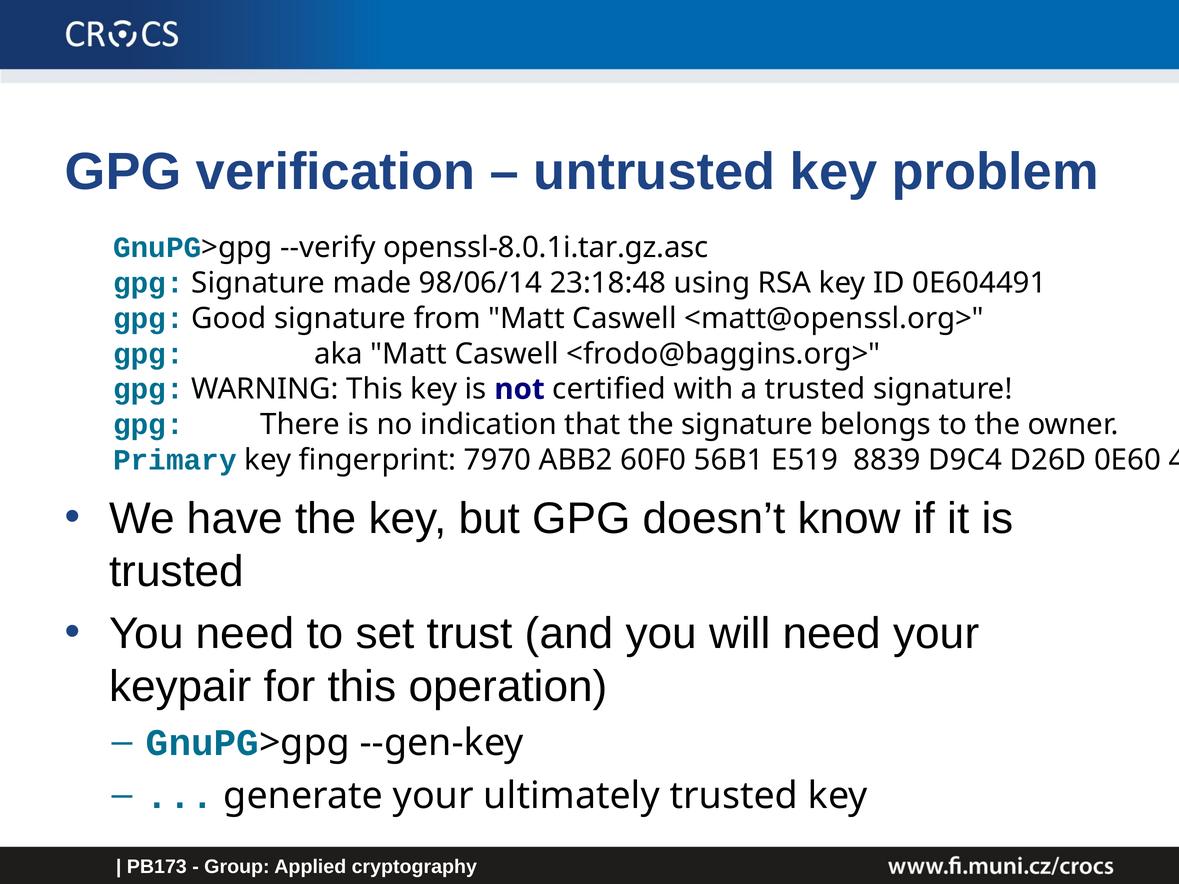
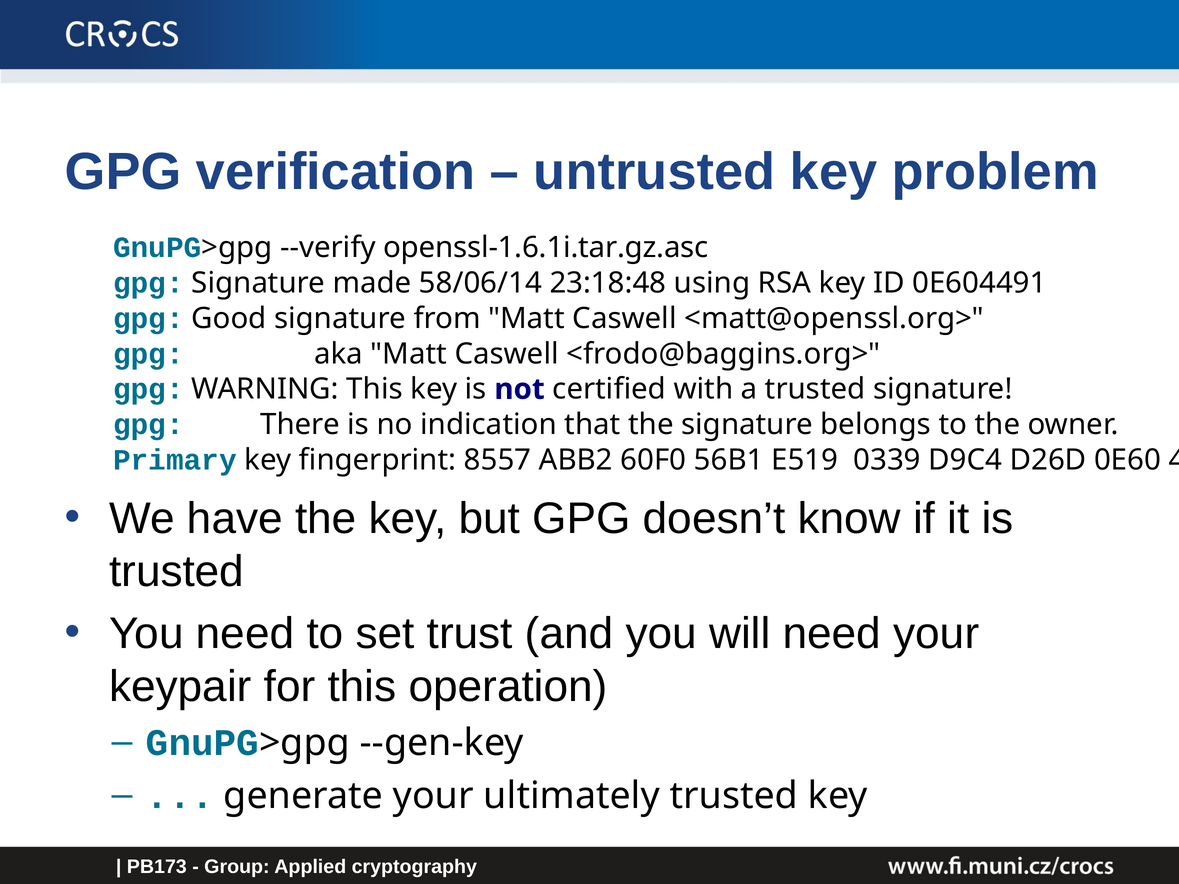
openssl-8.0.1i.tar.gz.asc: openssl-8.0.1i.tar.gz.asc -> openssl-1.6.1i.tar.gz.asc
98/06/14: 98/06/14 -> 58/06/14
7970: 7970 -> 8557
8839: 8839 -> 0339
